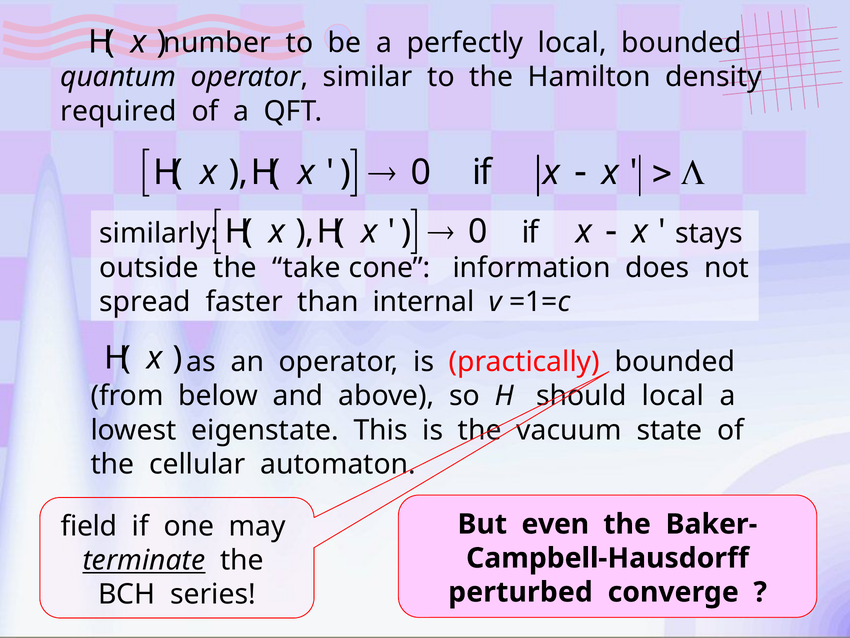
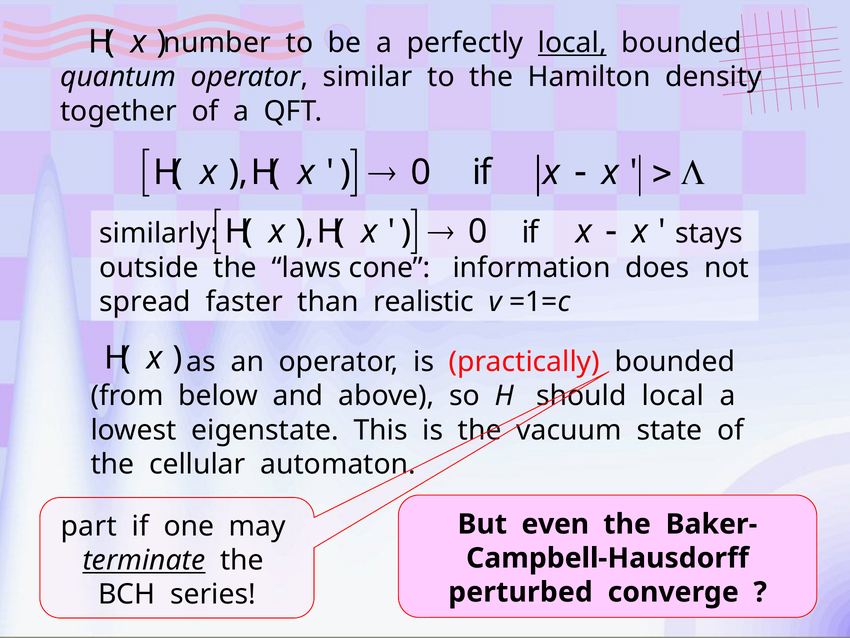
local at (572, 43) underline: none -> present
required: required -> together
take: take -> laws
internal: internal -> realistic
field: field -> part
